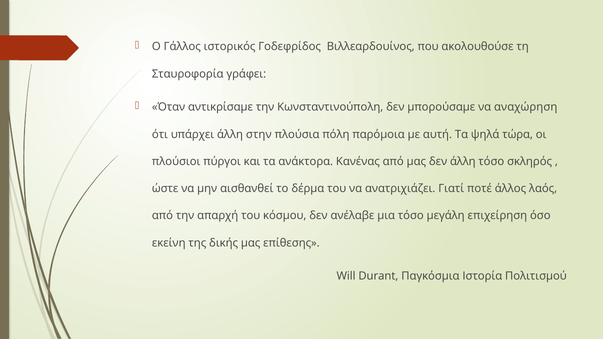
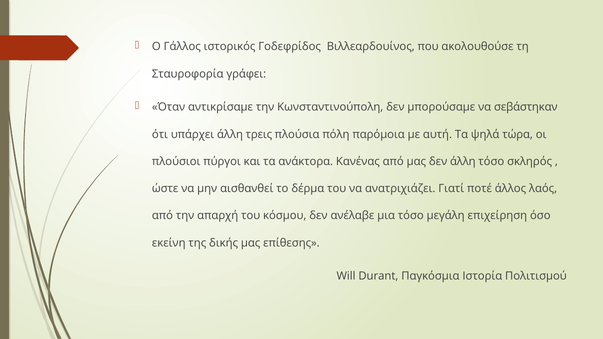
αναχώρηση: αναχώρηση -> σεβάστηκαν
στην: στην -> τρεις
